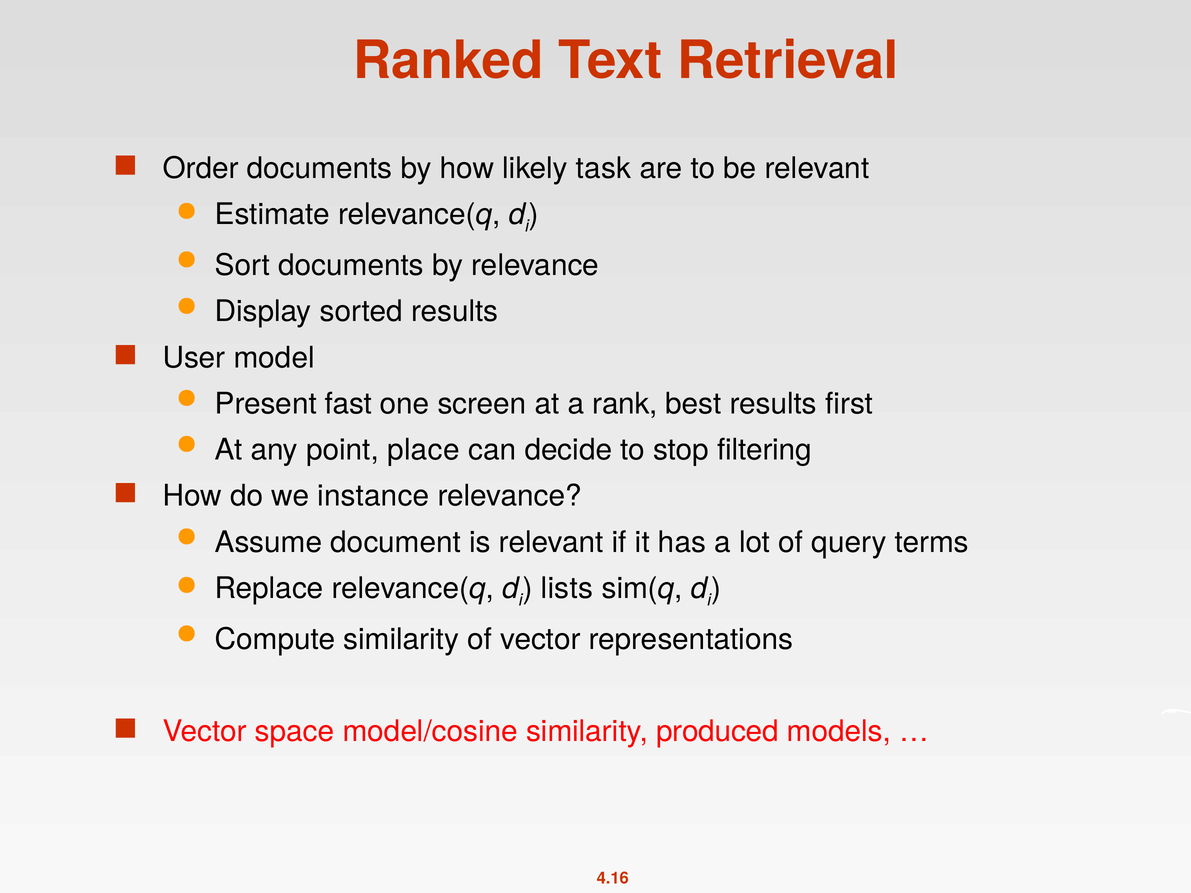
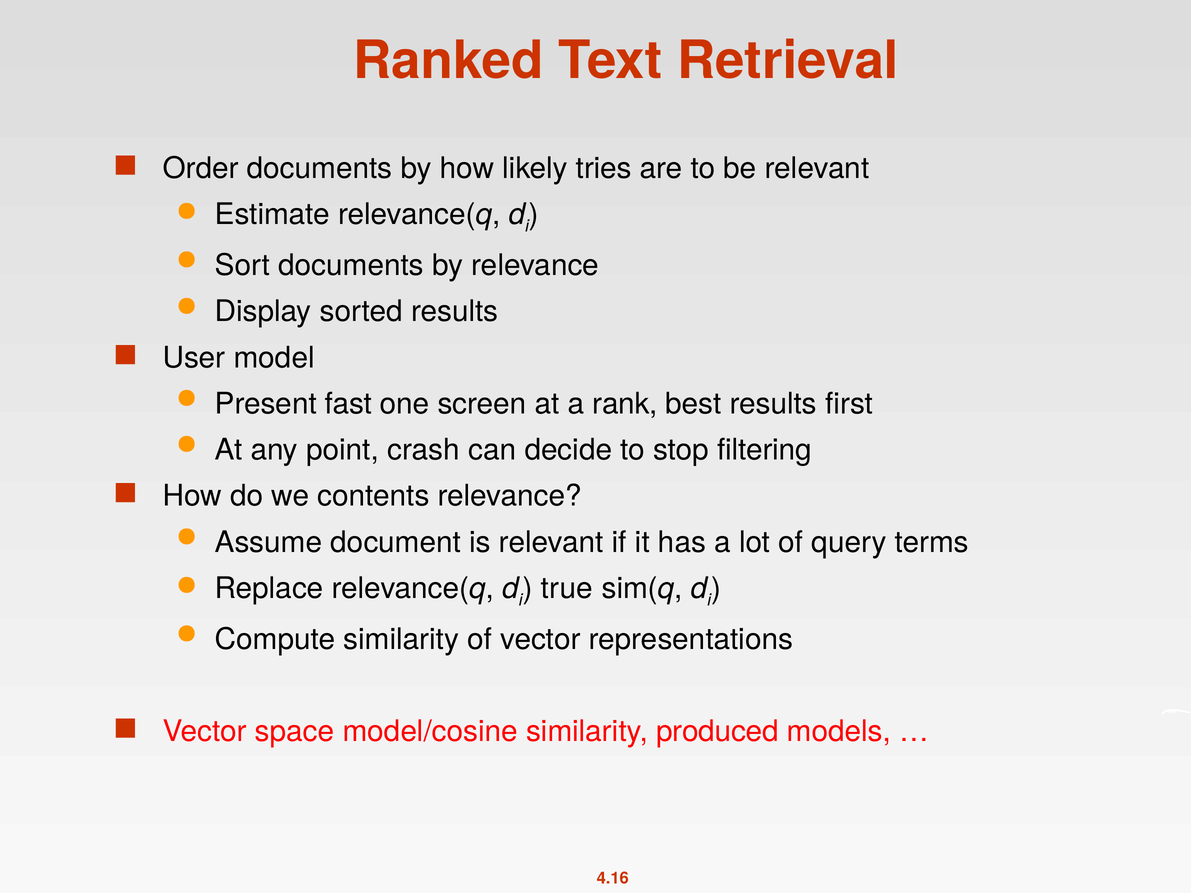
task: task -> tries
place: place -> crash
instance: instance -> contents
lists: lists -> true
